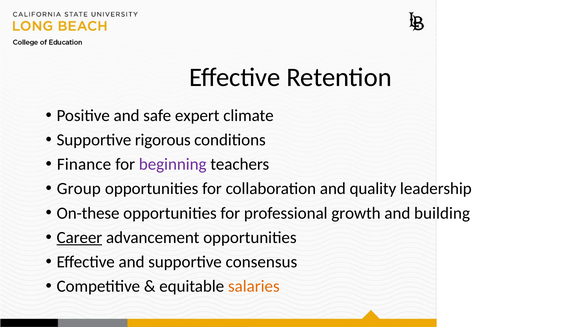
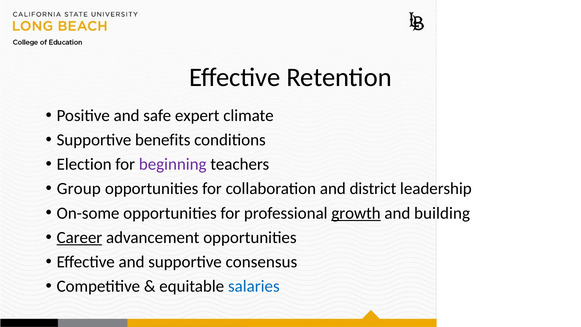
rigorous: rigorous -> benefits
Finance: Finance -> Election
quality: quality -> district
On-these: On-these -> On-some
growth underline: none -> present
salaries colour: orange -> blue
